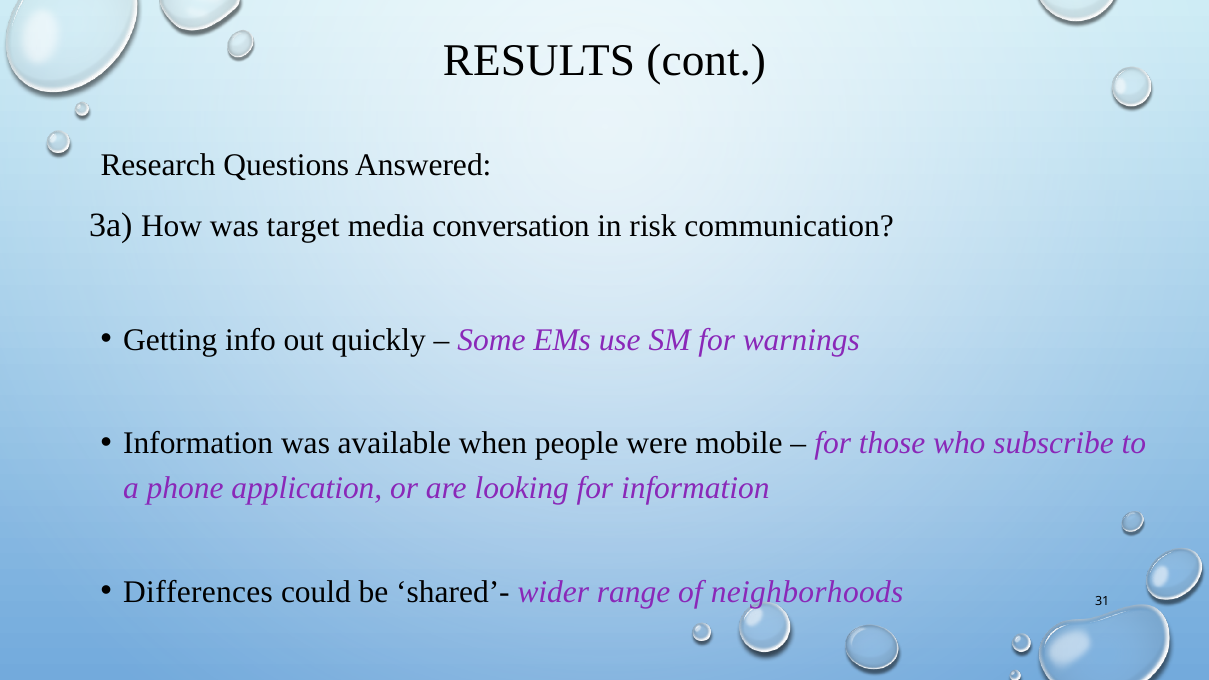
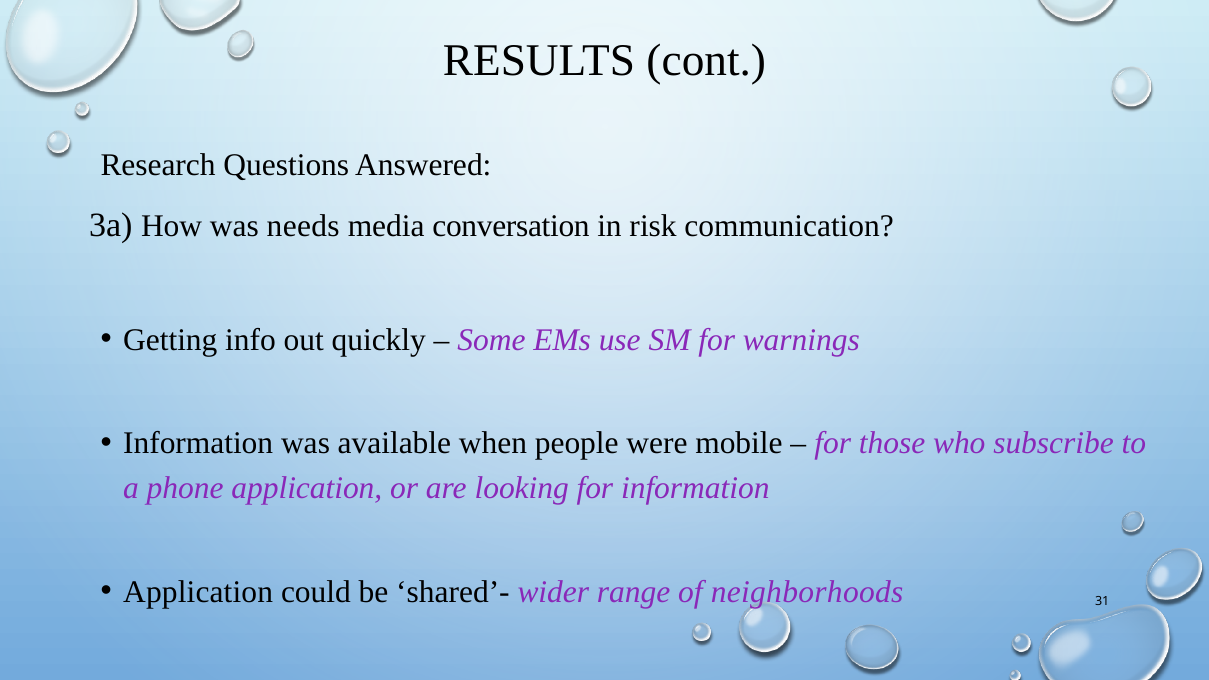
target: target -> needs
Differences at (198, 592): Differences -> Application
